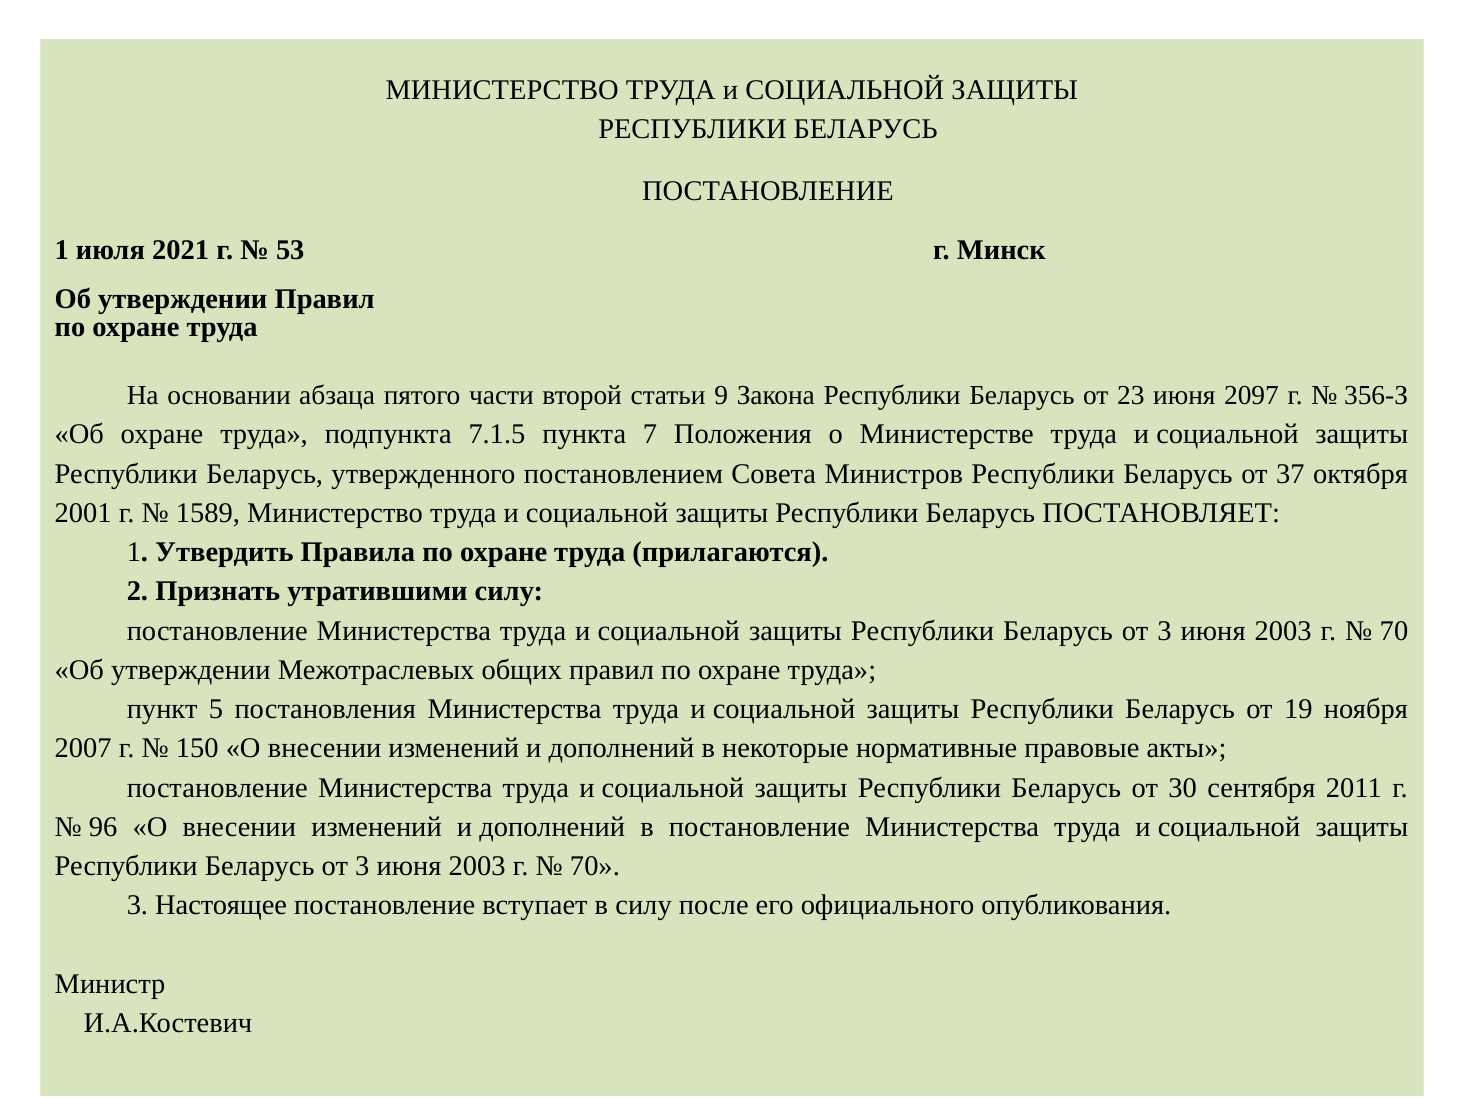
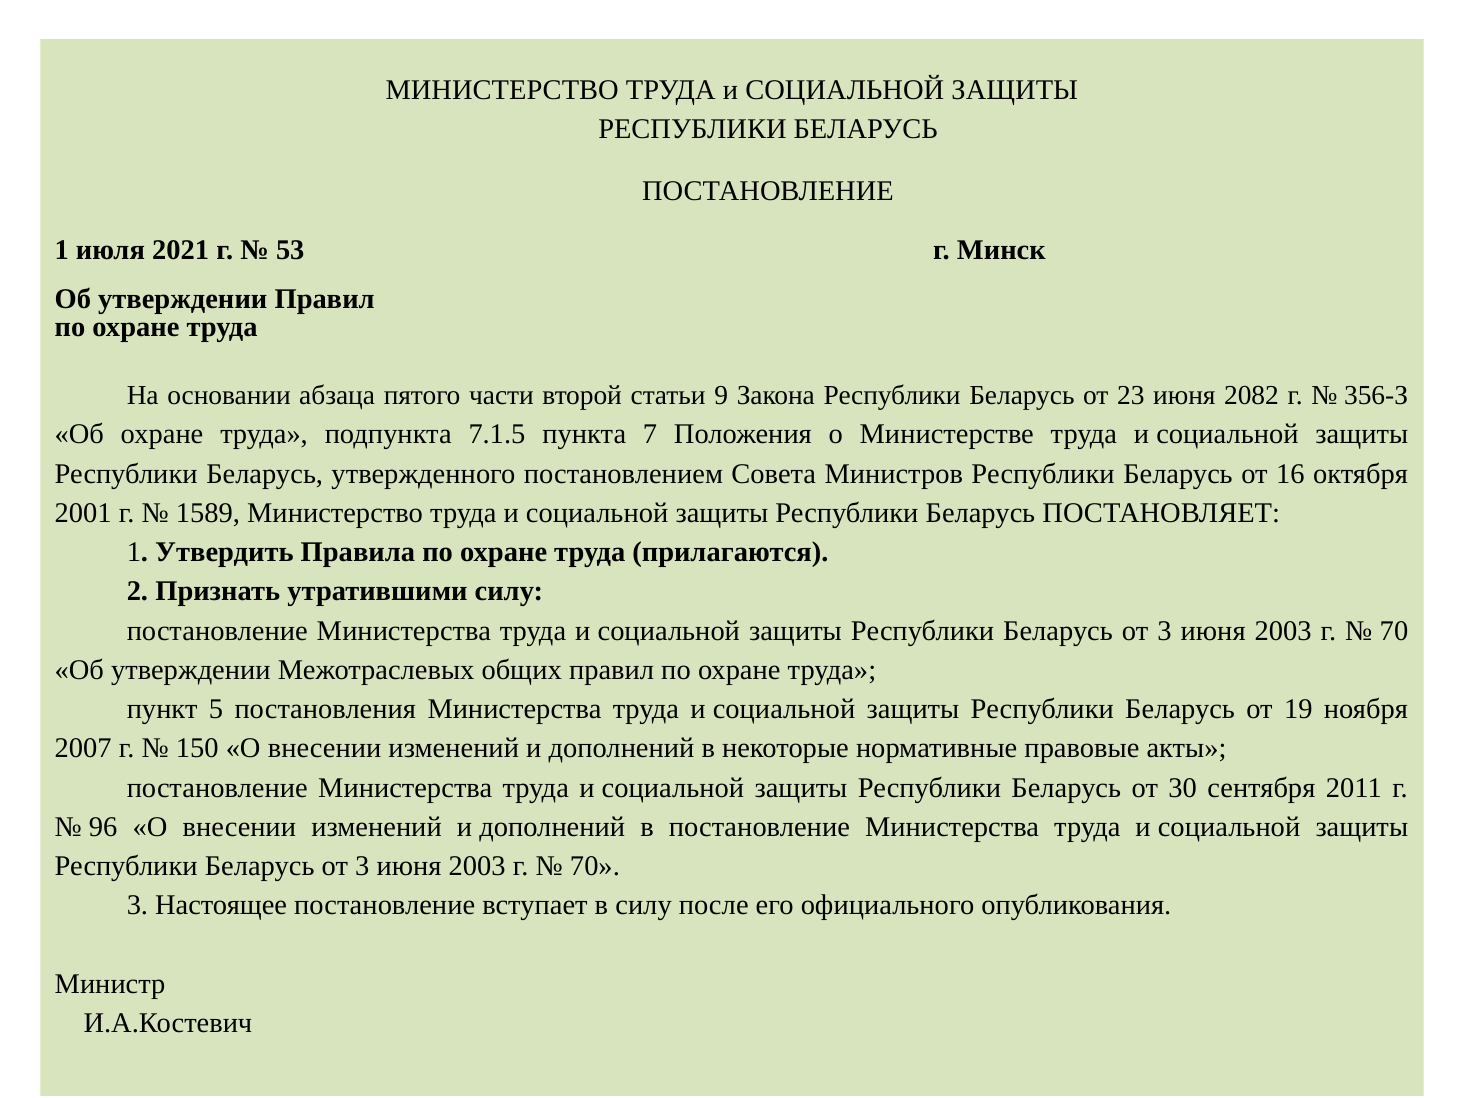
2097: 2097 -> 2082
37: 37 -> 16
